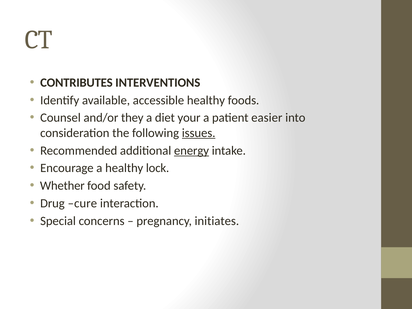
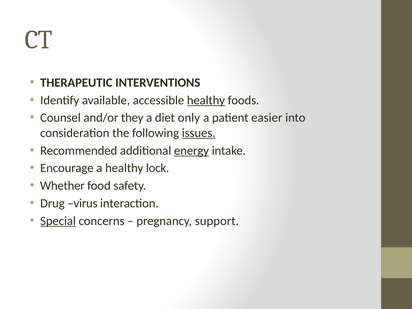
CONTRIBUTES: CONTRIBUTES -> THERAPEUTIC
healthy at (206, 100) underline: none -> present
your: your -> only
cure: cure -> virus
Special underline: none -> present
initiates: initiates -> support
